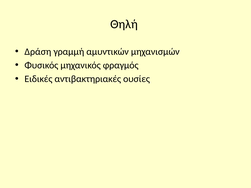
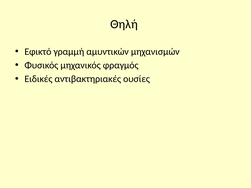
Δράση: Δράση -> Εφικτό
